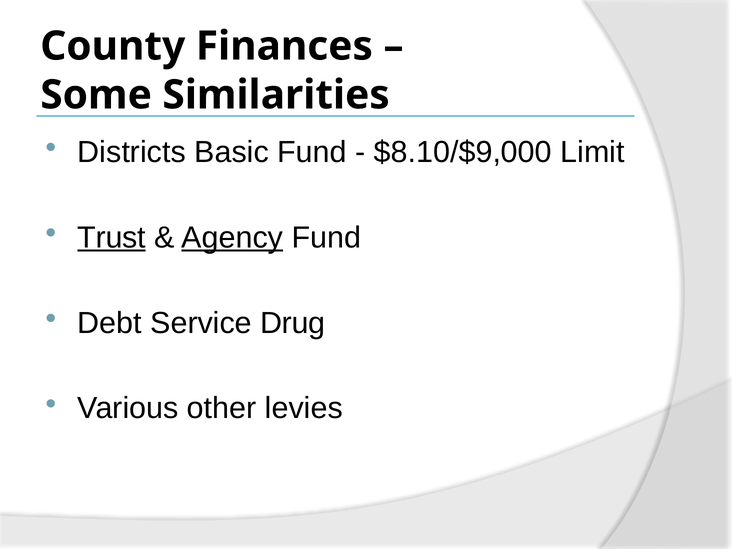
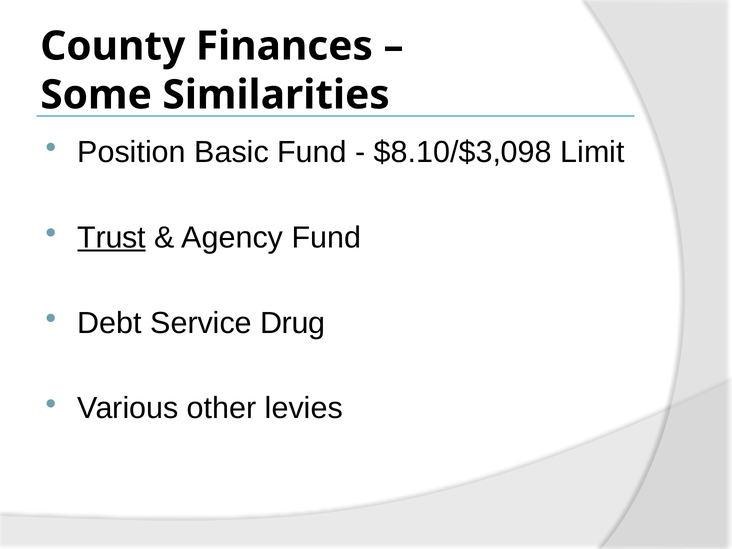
Districts: Districts -> Position
$8.10/$9,000: $8.10/$9,000 -> $8.10/$3,098
Agency underline: present -> none
